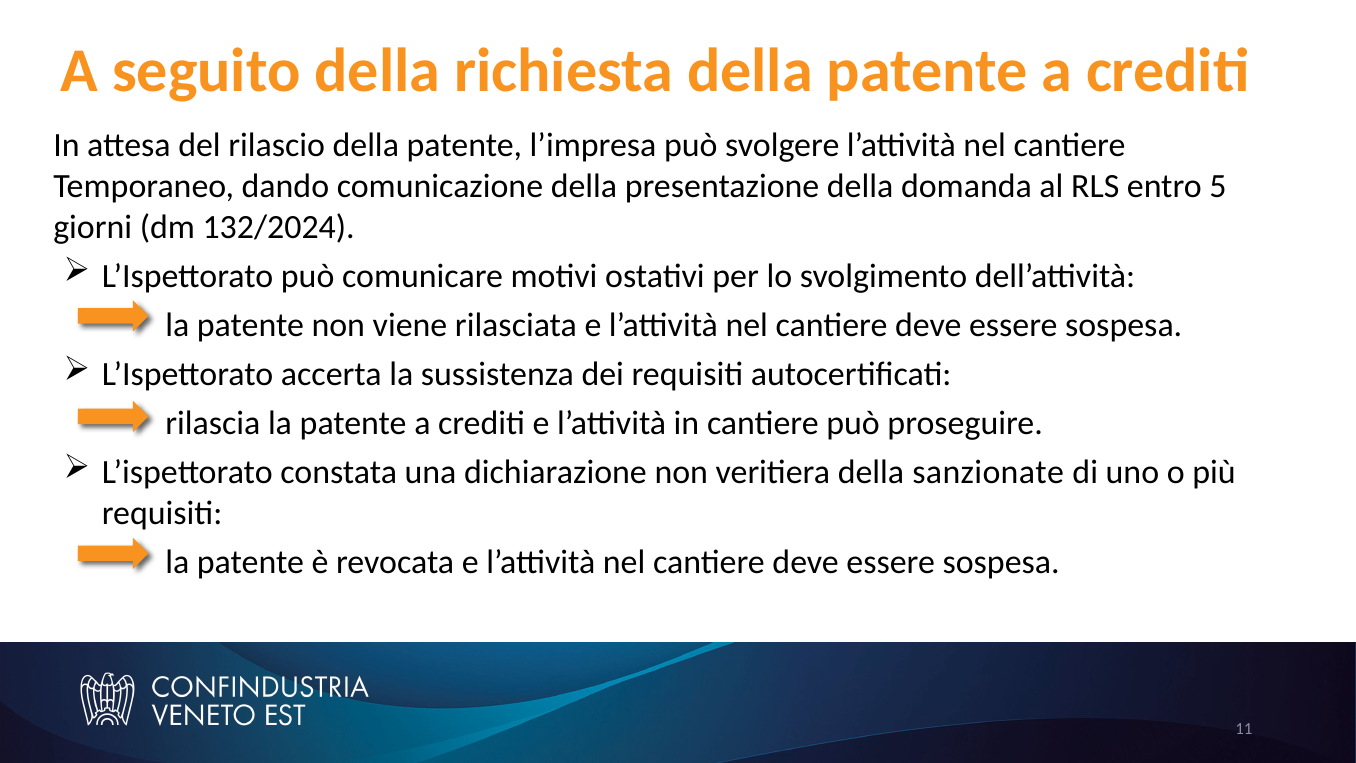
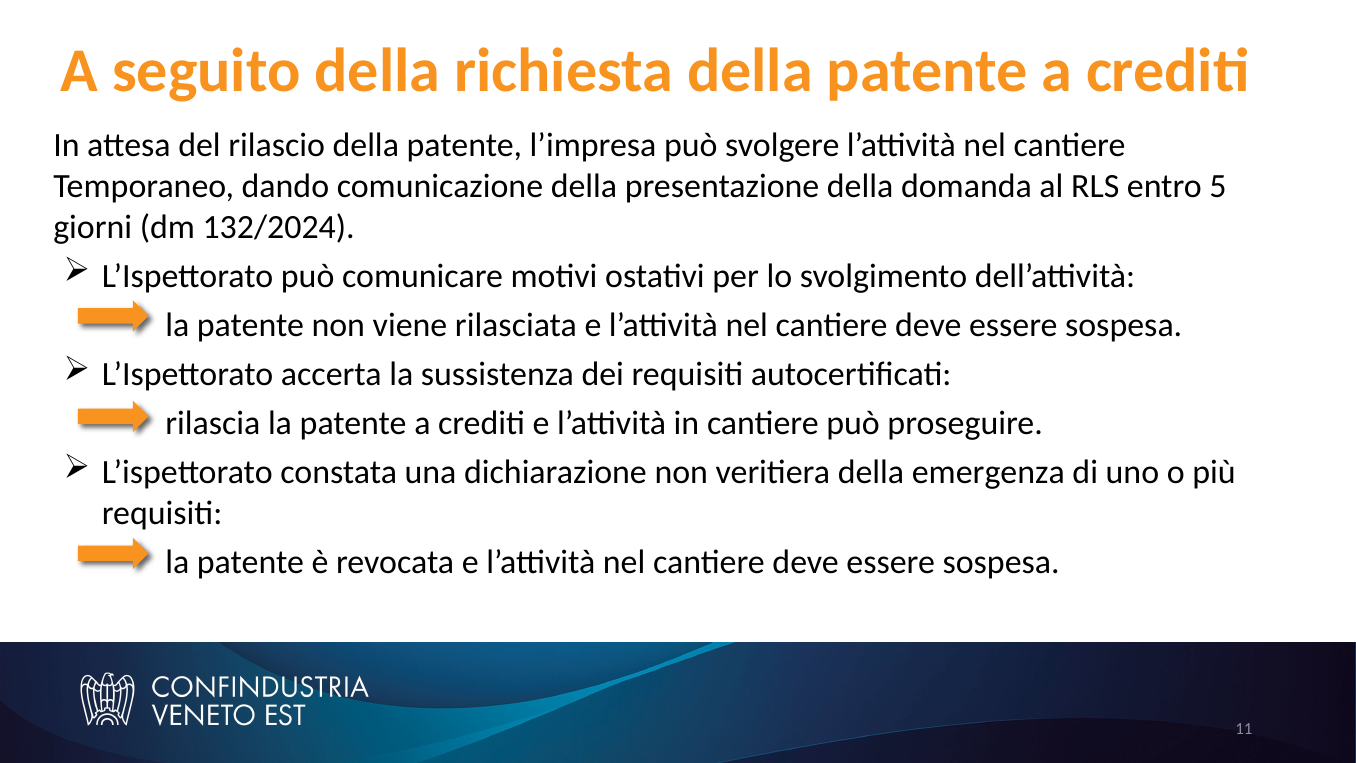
sanzionate: sanzionate -> emergenza
